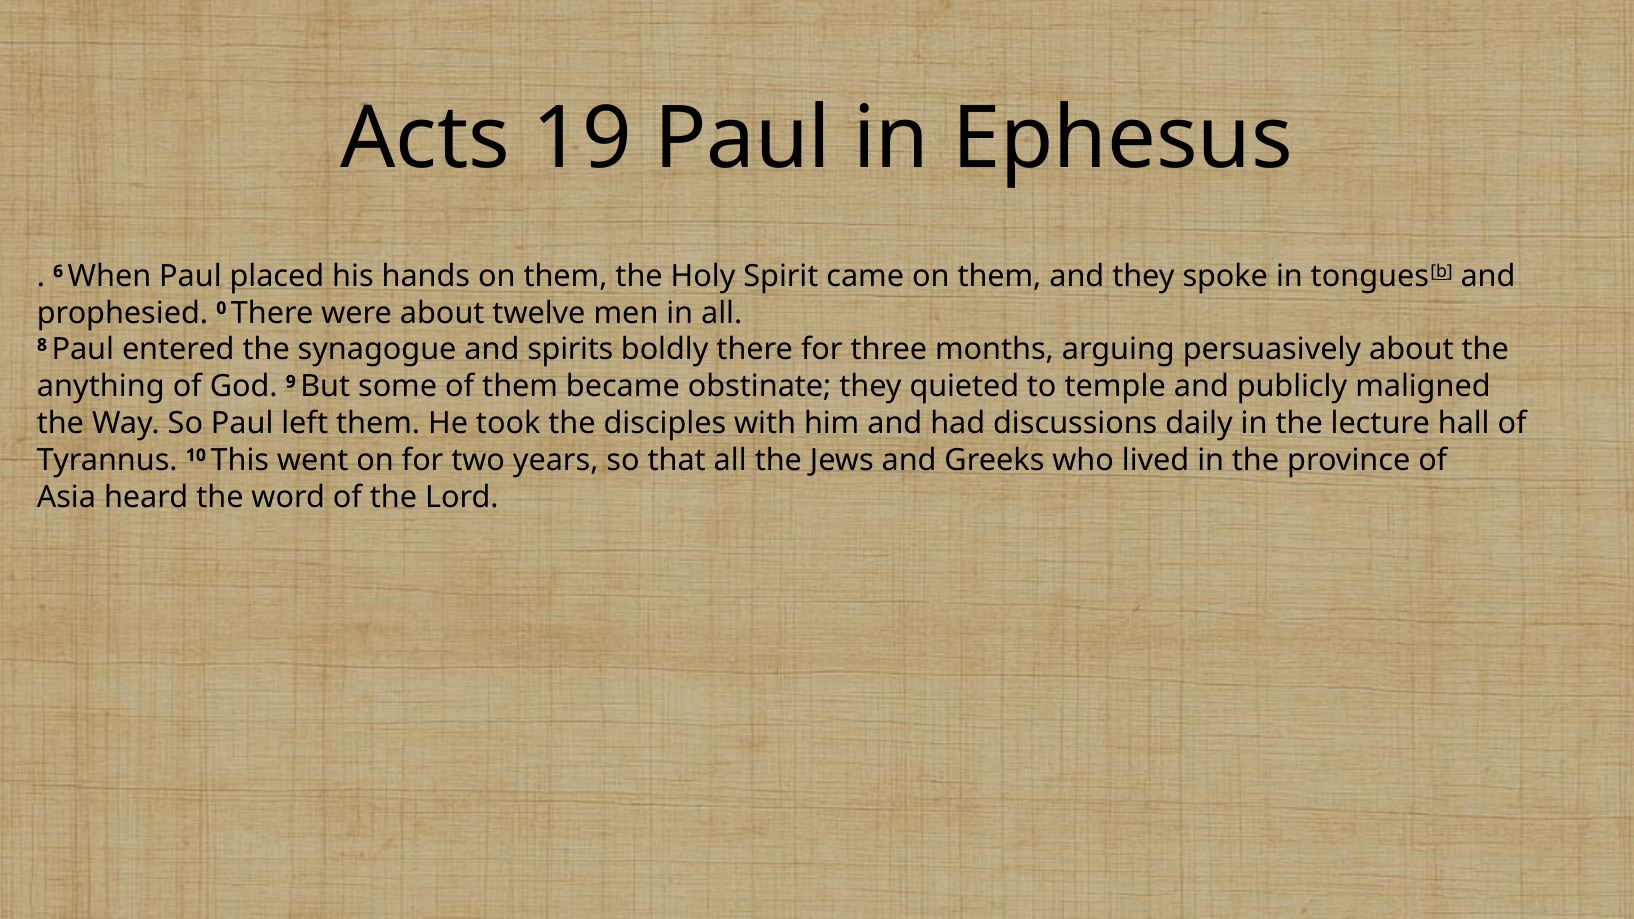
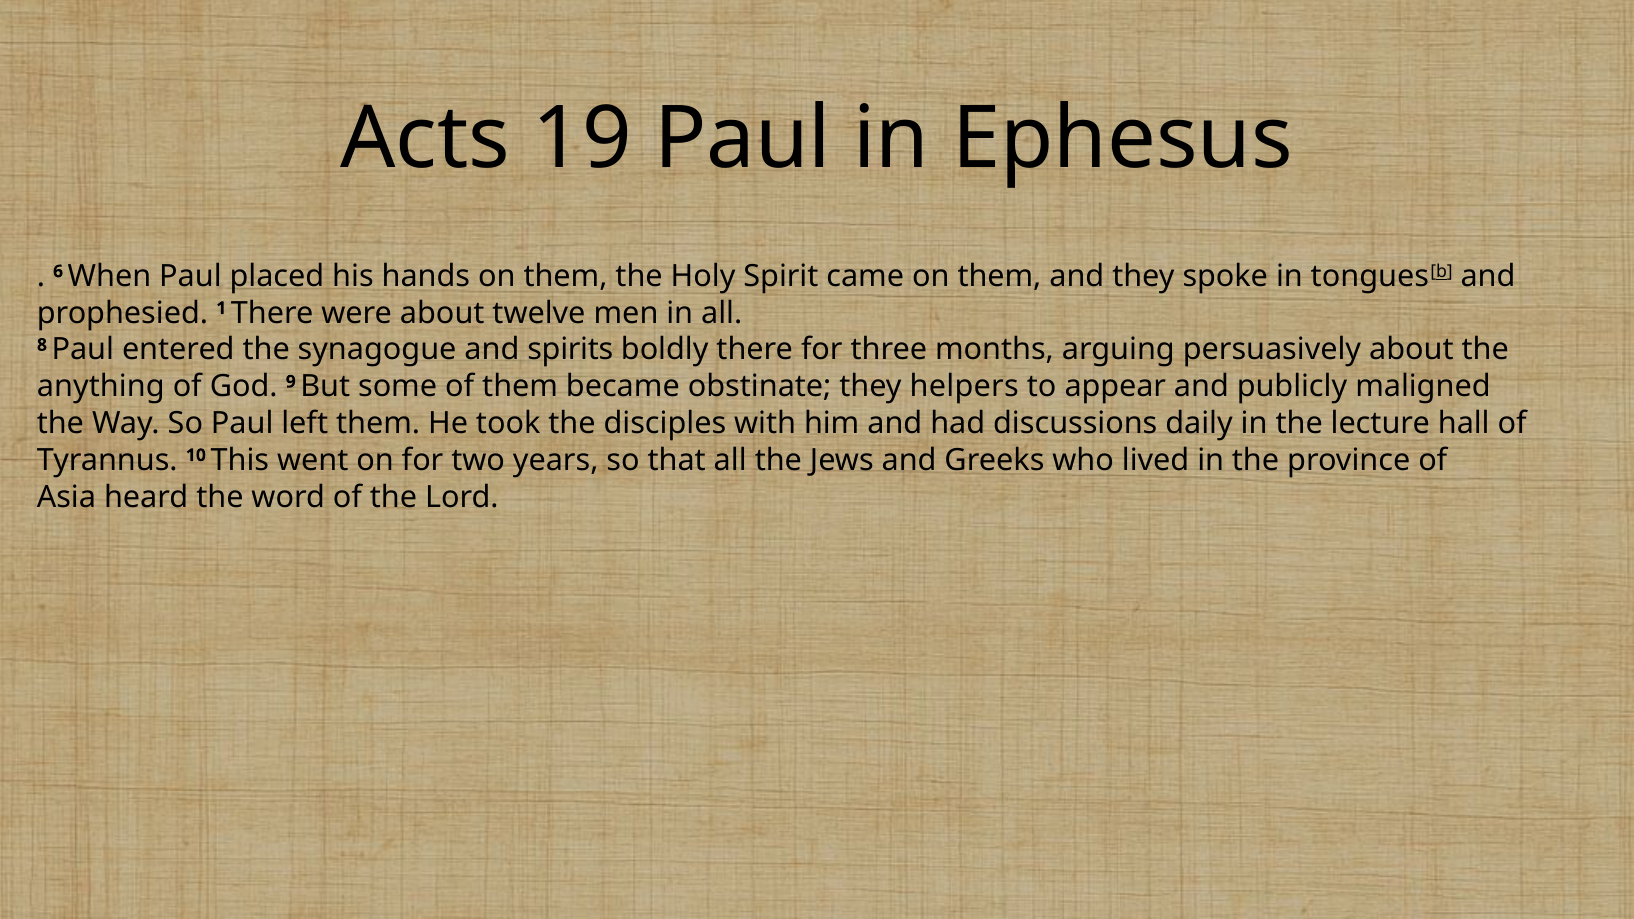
0: 0 -> 1
quieted: quieted -> helpers
temple: temple -> appear
